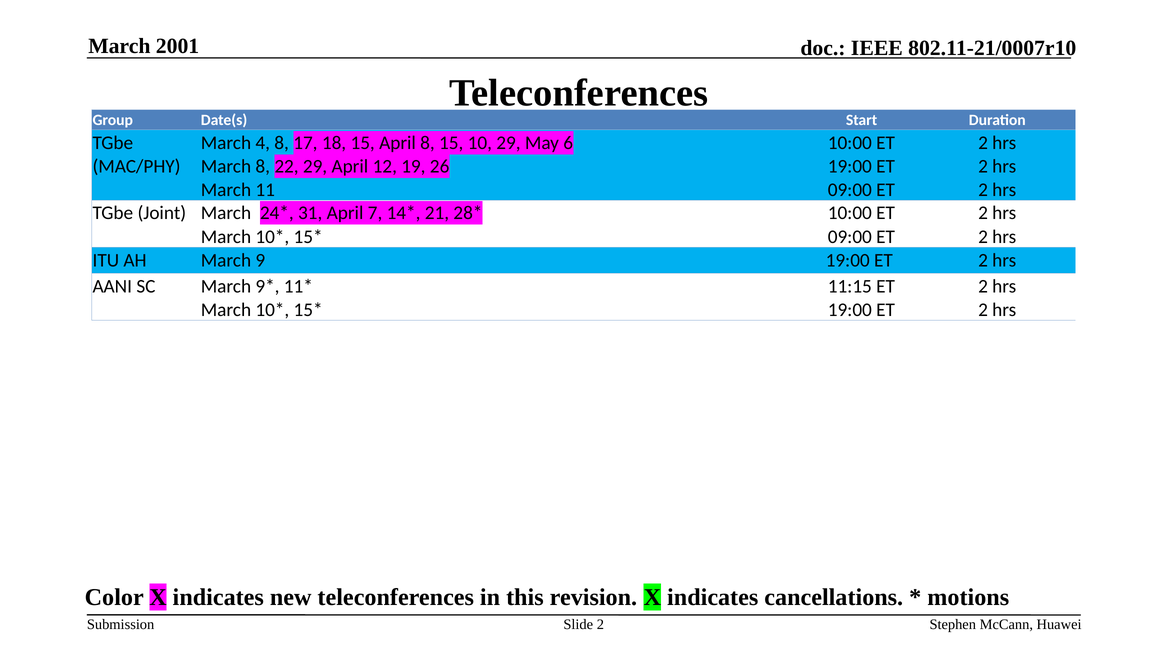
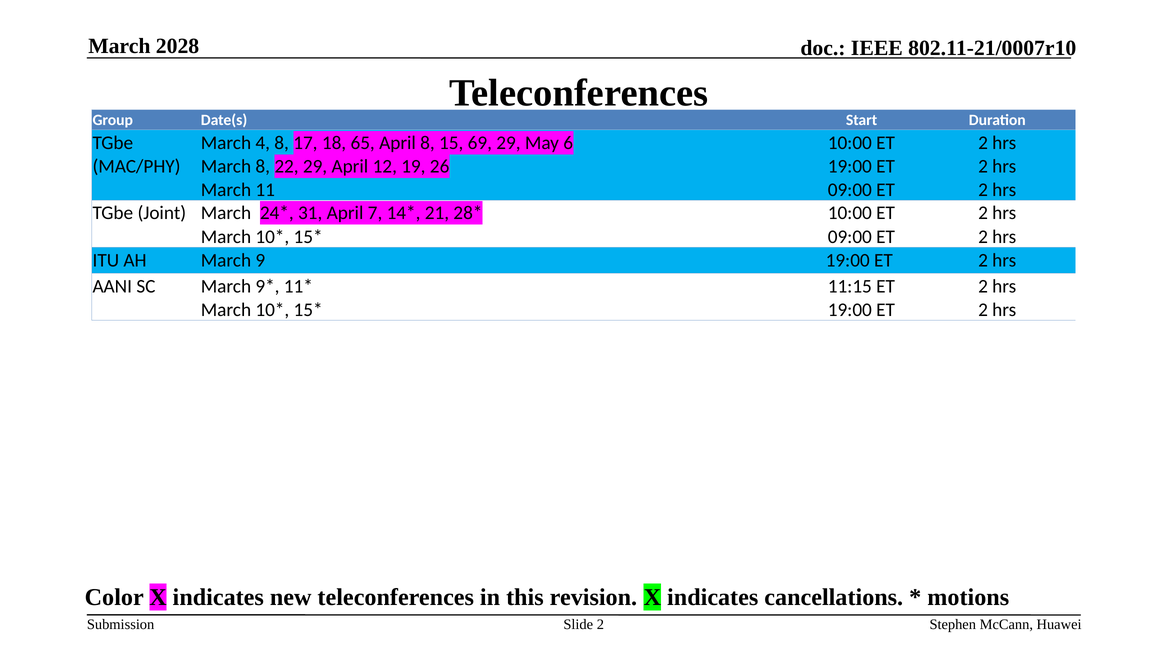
2001: 2001 -> 2028
18 15: 15 -> 65
10: 10 -> 69
